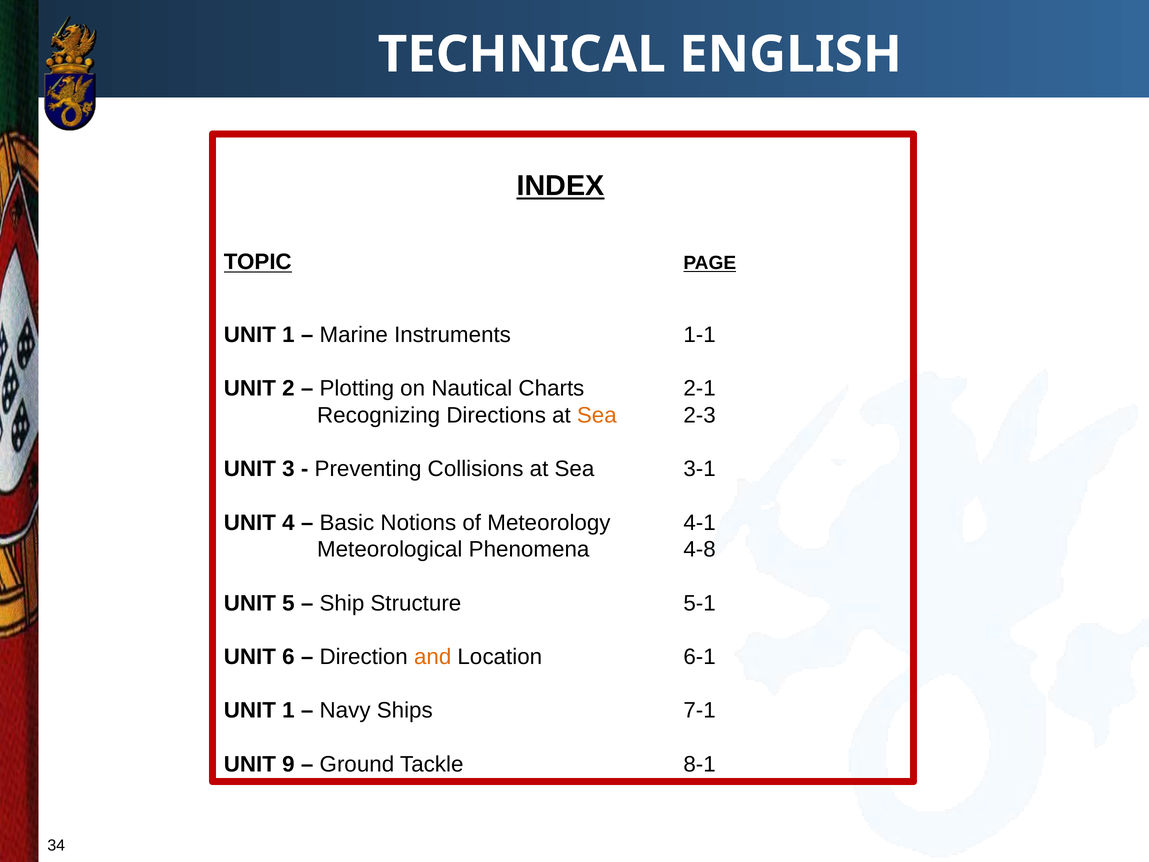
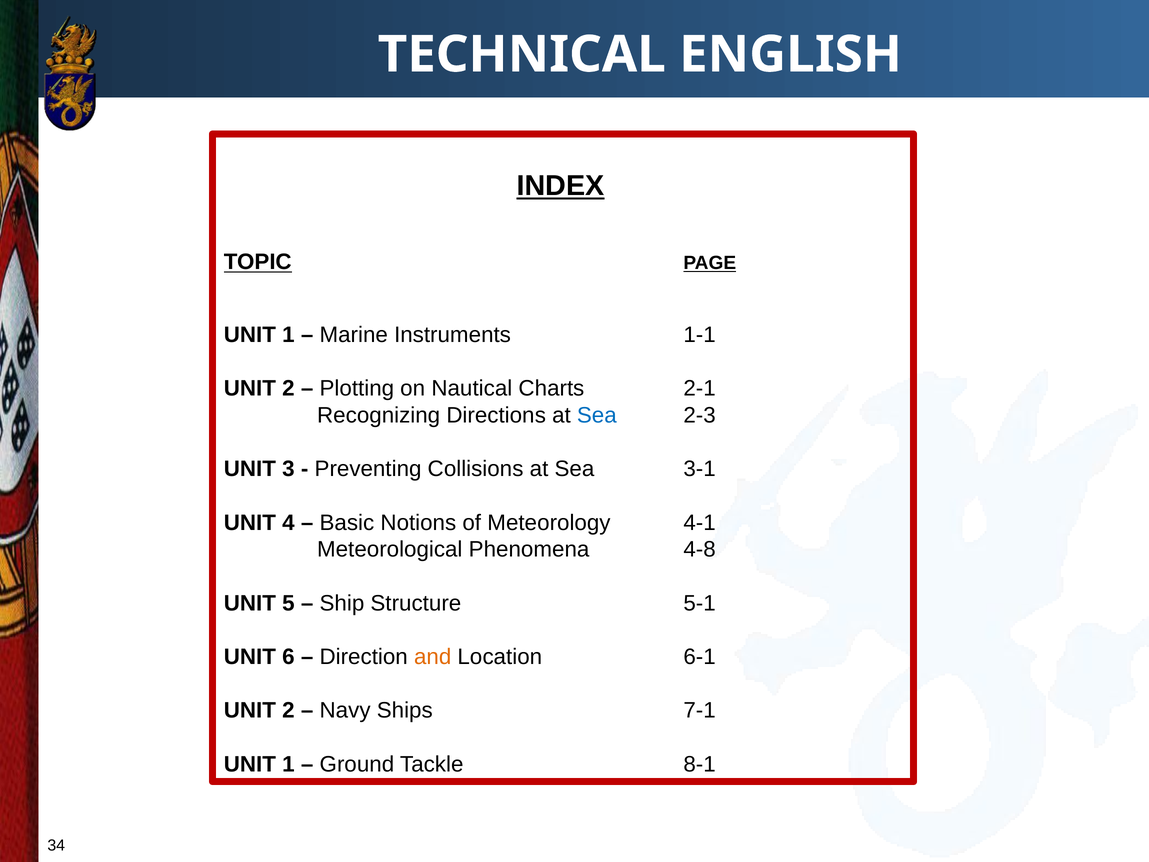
Sea at (597, 415) colour: orange -> blue
1 at (288, 710): 1 -> 2
9 at (288, 764): 9 -> 1
